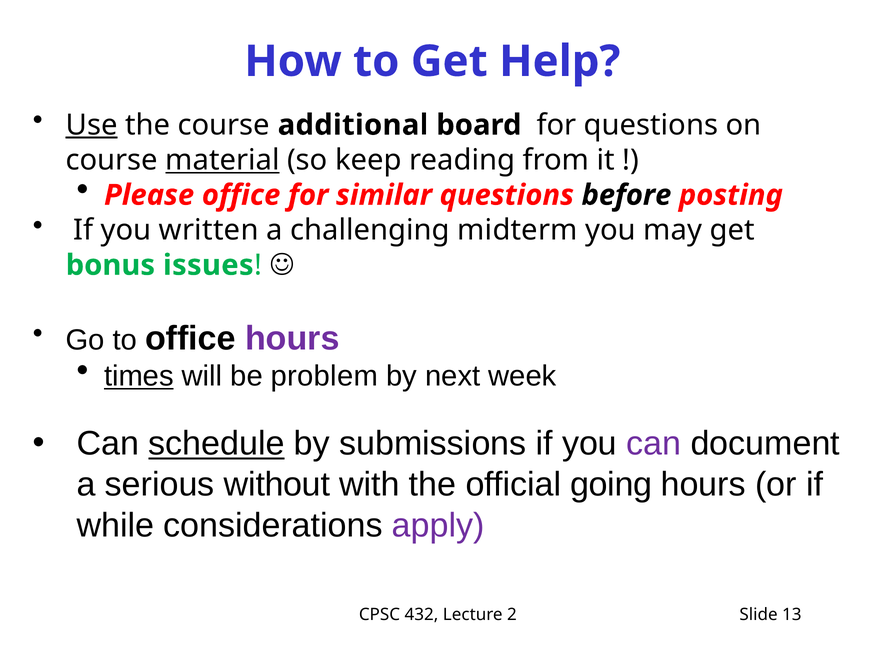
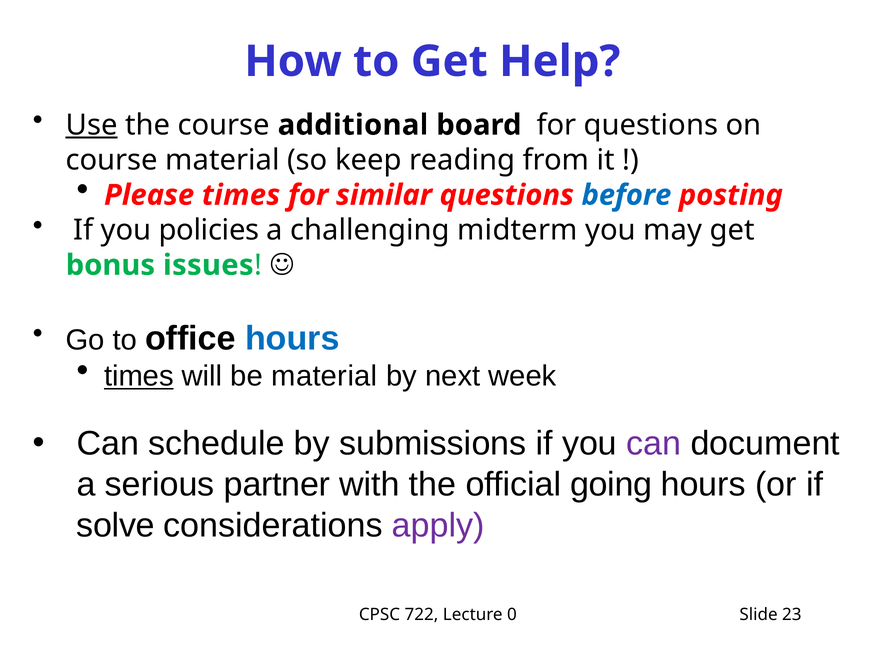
material at (223, 160) underline: present -> none
Please office: office -> times
before colour: black -> blue
written: written -> policies
hours at (292, 339) colour: purple -> blue
be problem: problem -> material
schedule underline: present -> none
without: without -> partner
while: while -> solve
432: 432 -> 722
2: 2 -> 0
13: 13 -> 23
